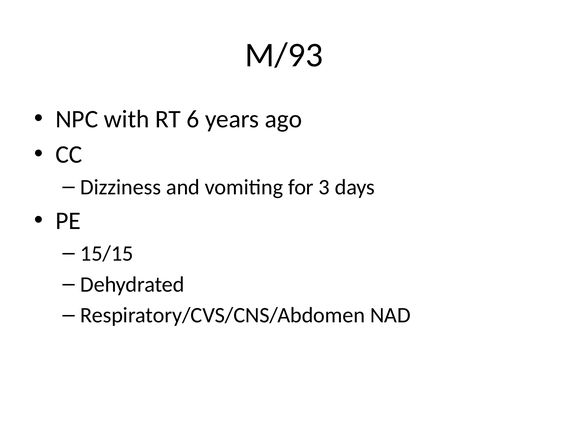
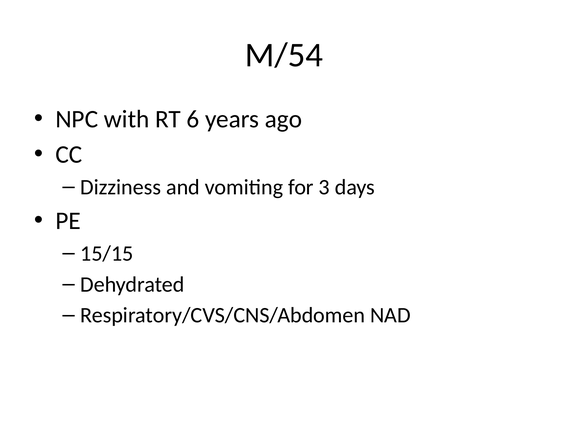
M/93: M/93 -> M/54
